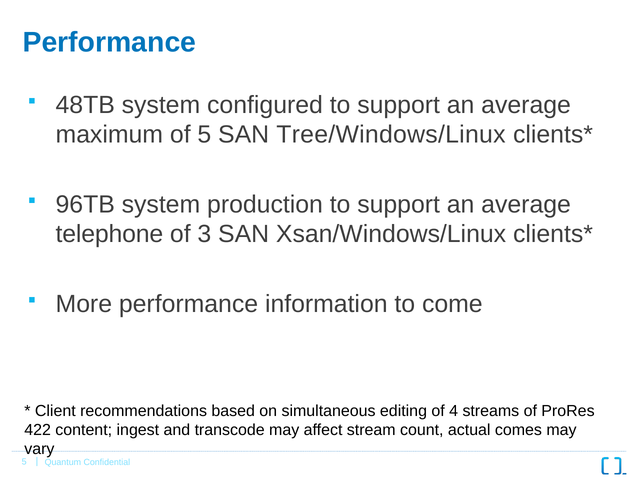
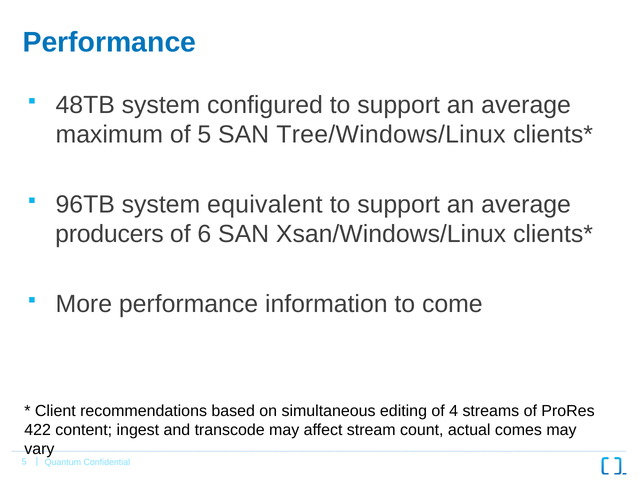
production: production -> equivalent
telephone: telephone -> producers
3: 3 -> 6
